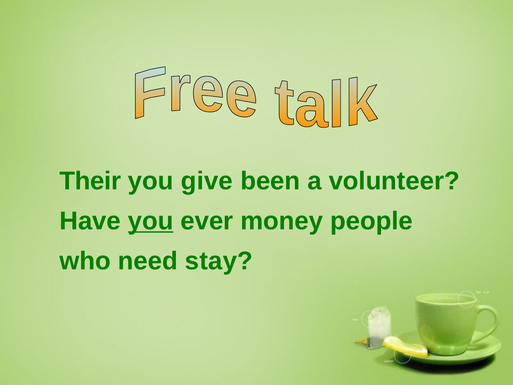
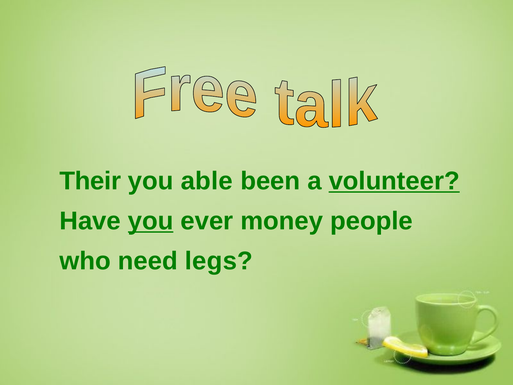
give: give -> able
volunteer underline: none -> present
stay: stay -> legs
